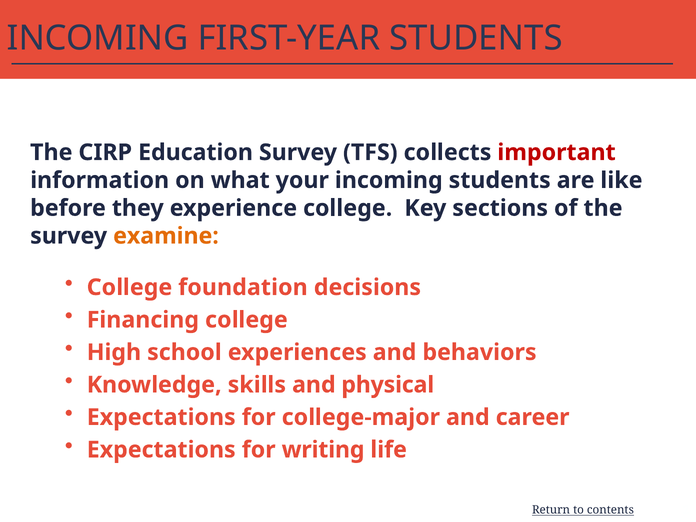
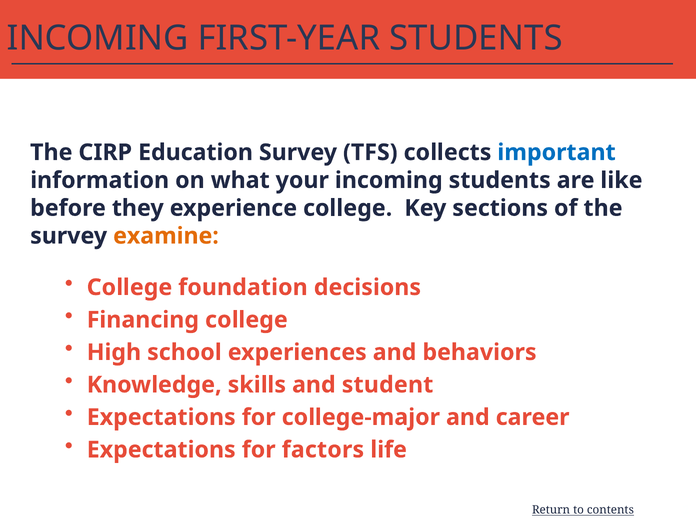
important colour: red -> blue
physical: physical -> student
writing: writing -> factors
